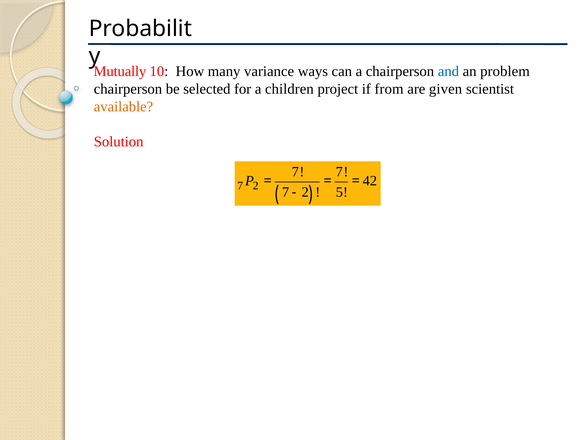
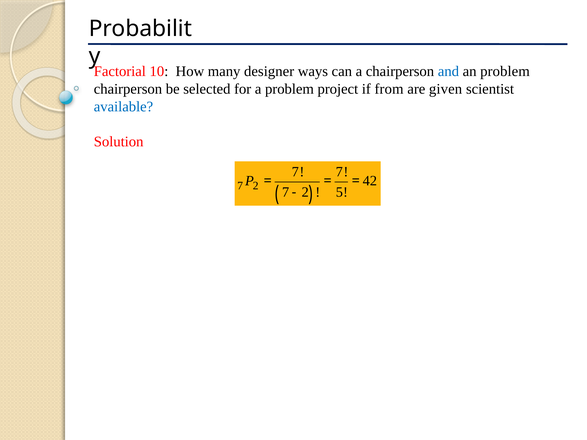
Mutually: Mutually -> Factorial
variance: variance -> designer
a children: children -> problem
available colour: orange -> blue
